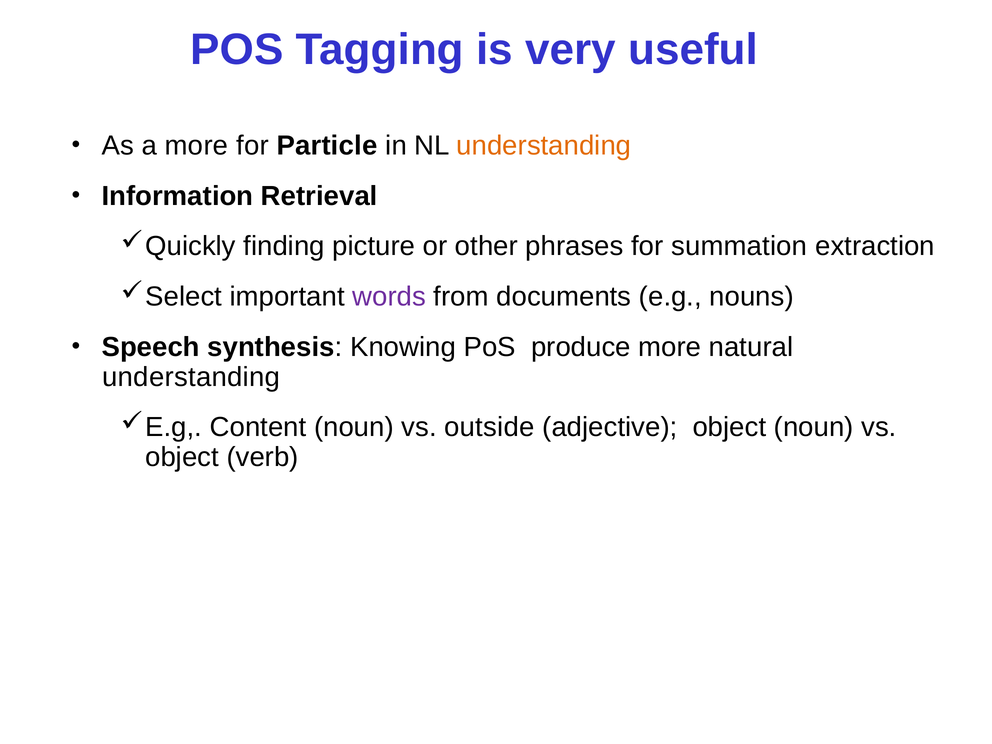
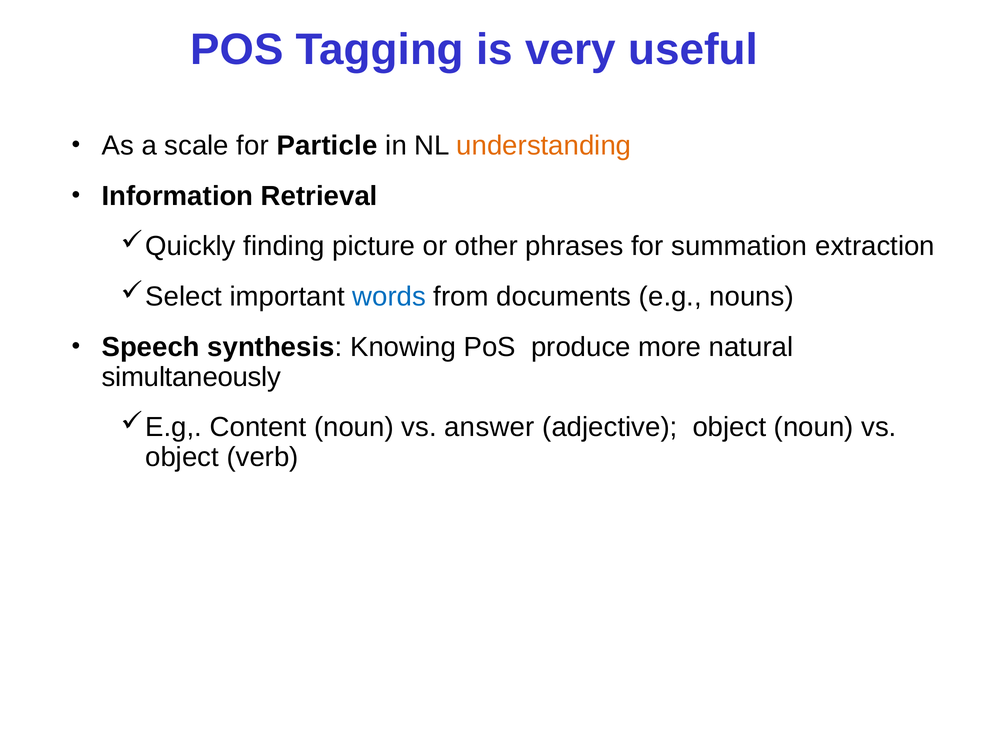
a more: more -> scale
words colour: purple -> blue
understanding at (191, 377): understanding -> simultaneously
outside: outside -> answer
